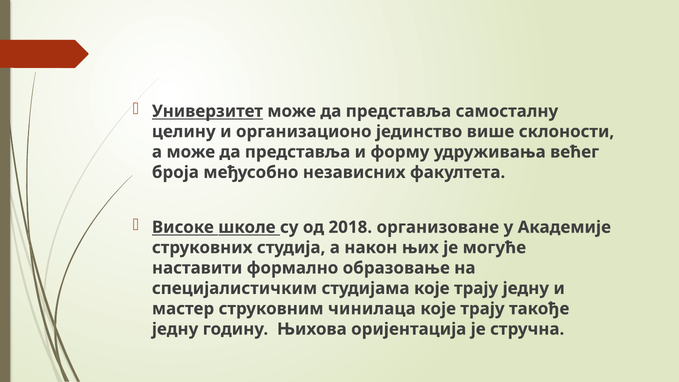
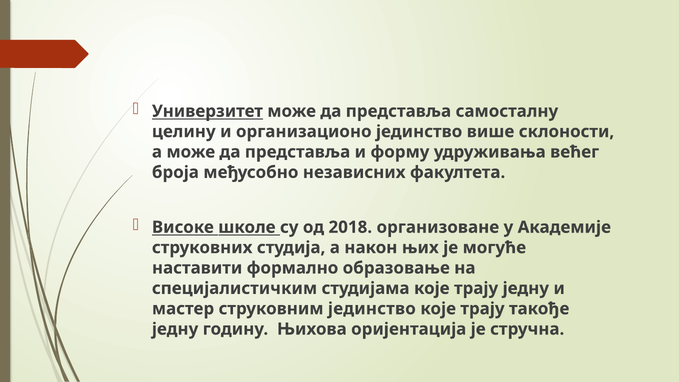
струковним чинилаца: чинилаца -> јединство
